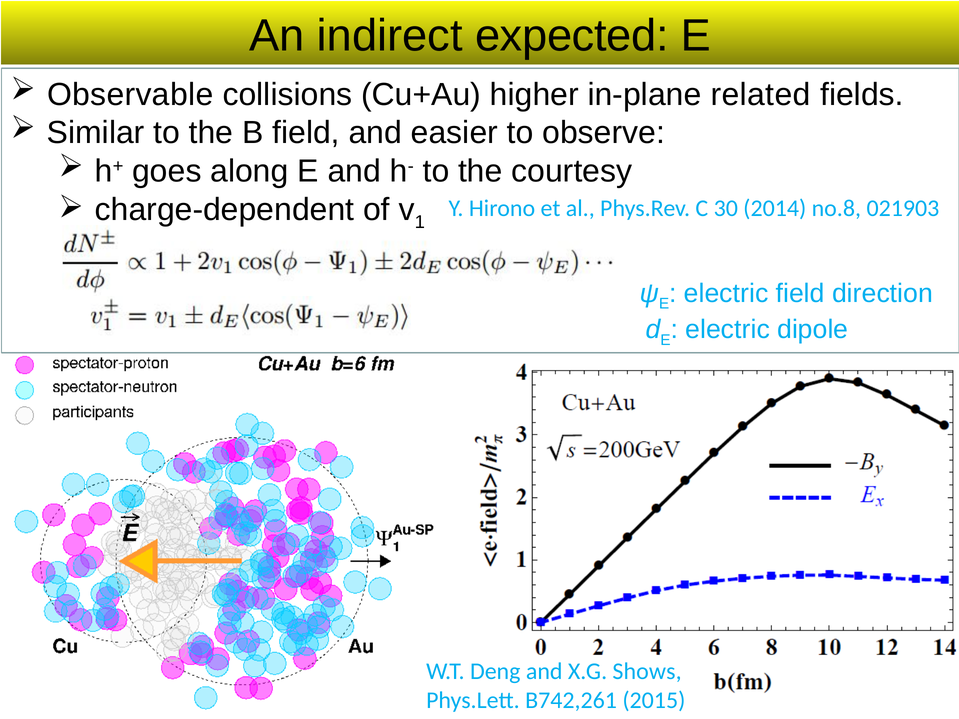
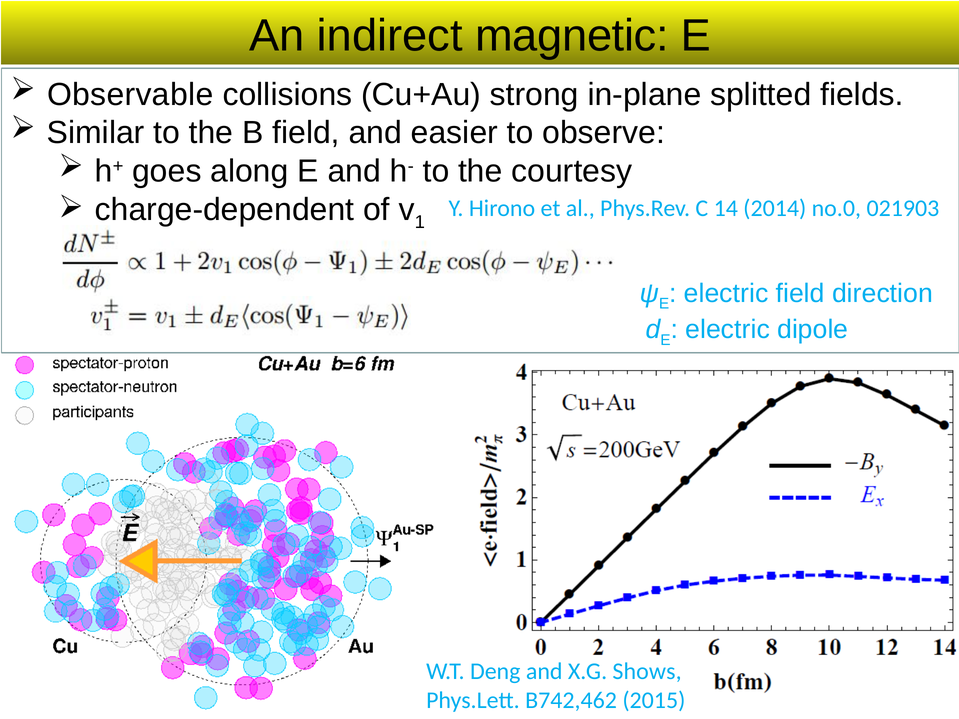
expected: expected -> magnetic
higher: higher -> strong
related: related -> splitted
30: 30 -> 14
no.8: no.8 -> no.0
B742,261: B742,261 -> B742,462
